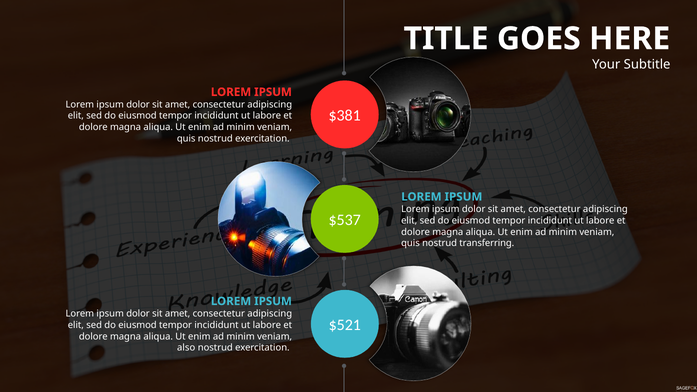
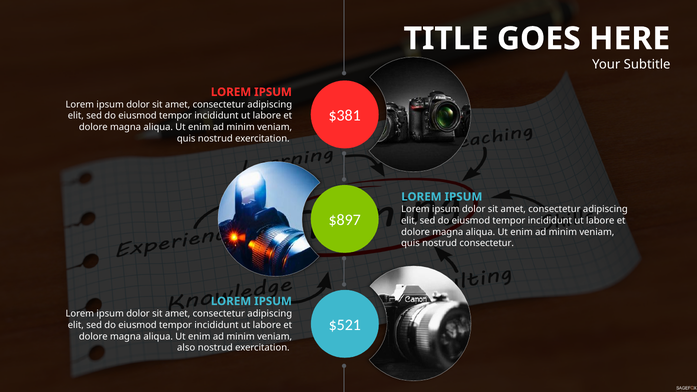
$537: $537 -> $897
nostrud transferring: transferring -> consectetur
